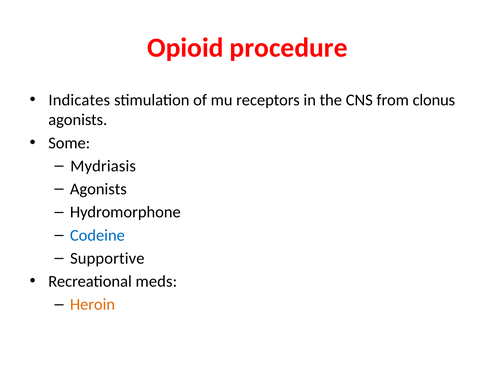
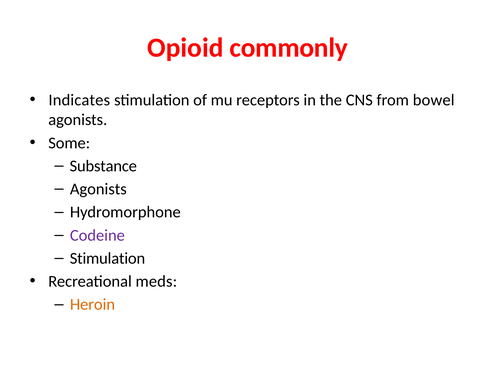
procedure: procedure -> commonly
clonus: clonus -> bowel
Mydriasis: Mydriasis -> Substance
Codeine colour: blue -> purple
Supportive at (107, 259): Supportive -> Stimulation
